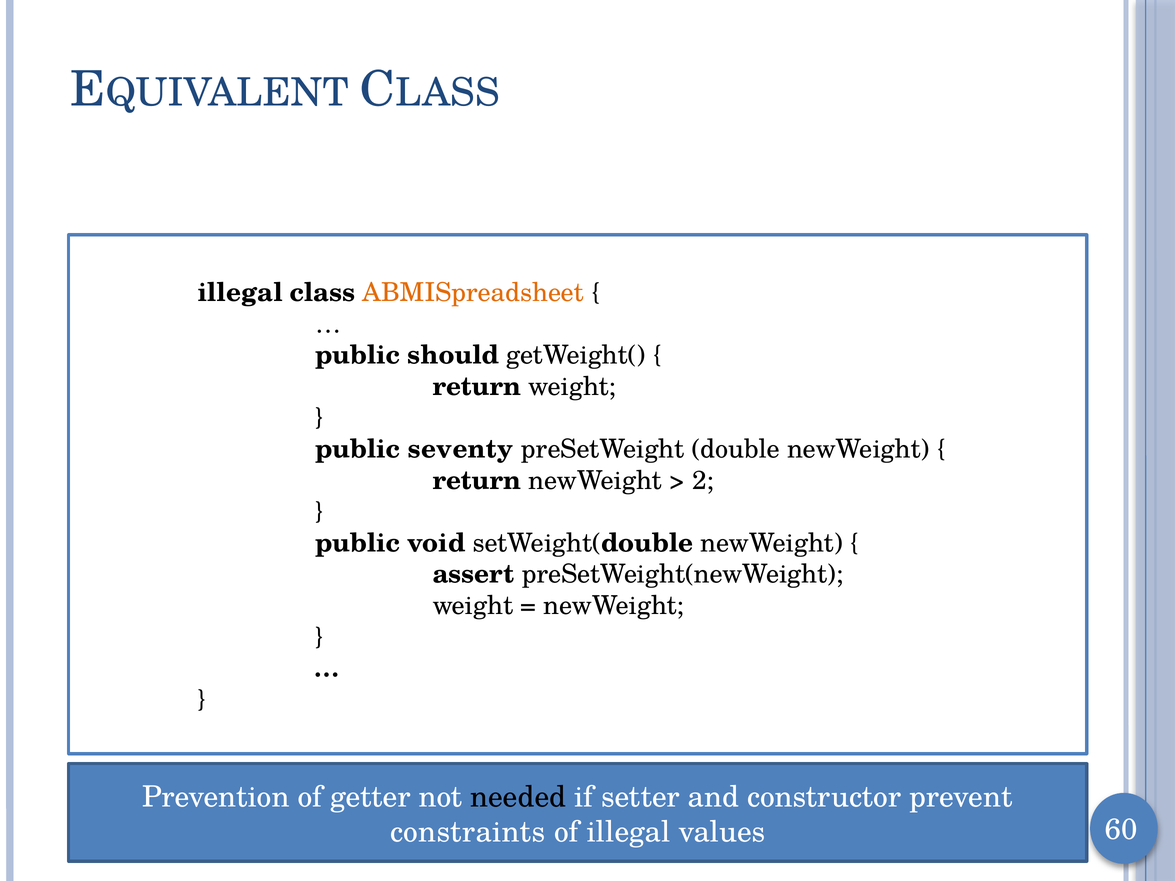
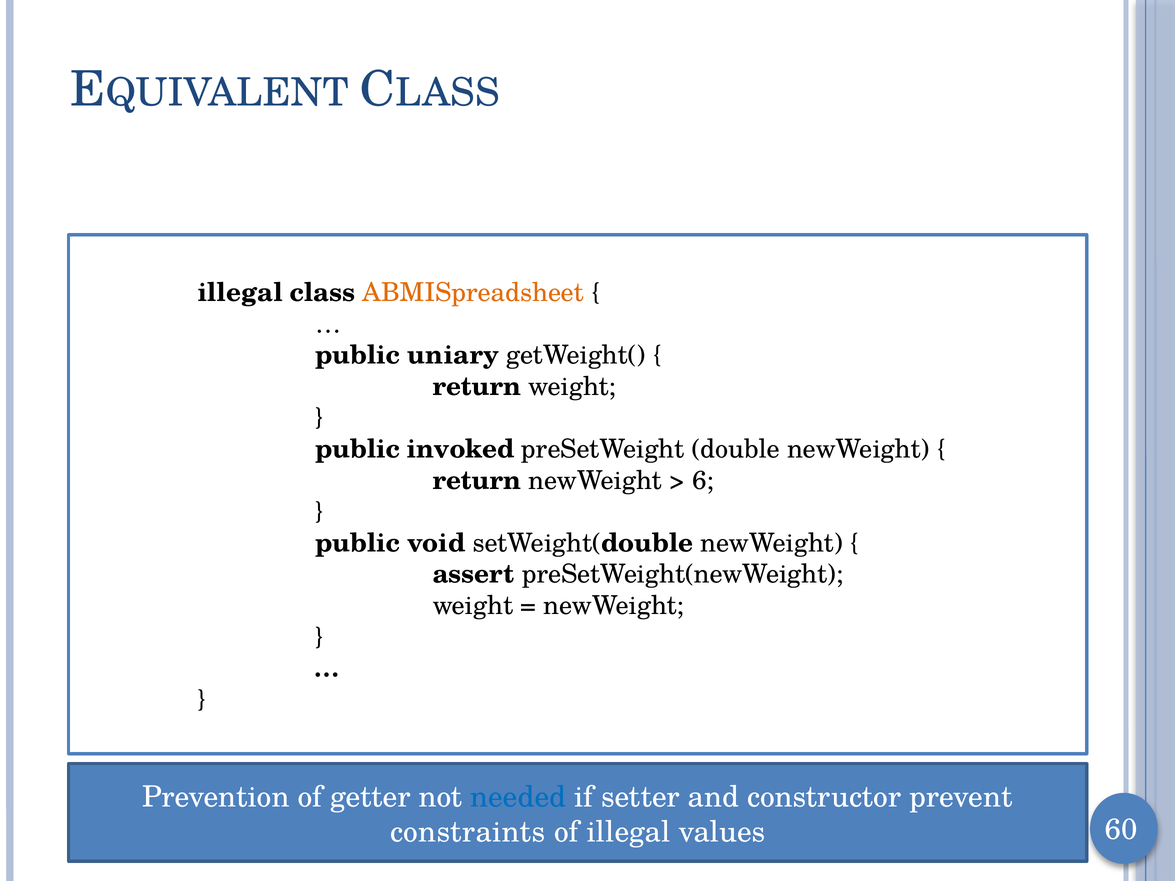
should: should -> uniary
seventy: seventy -> invoked
2: 2 -> 6
needed colour: black -> blue
